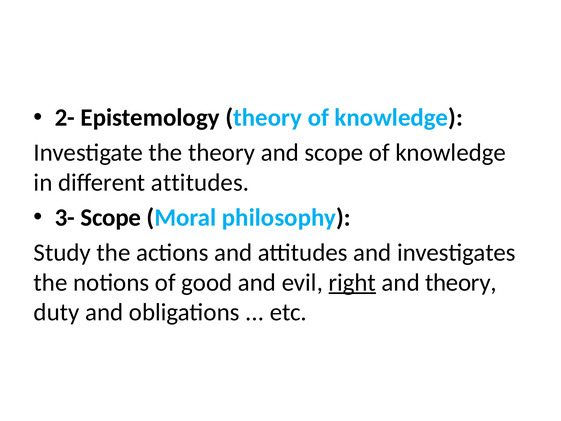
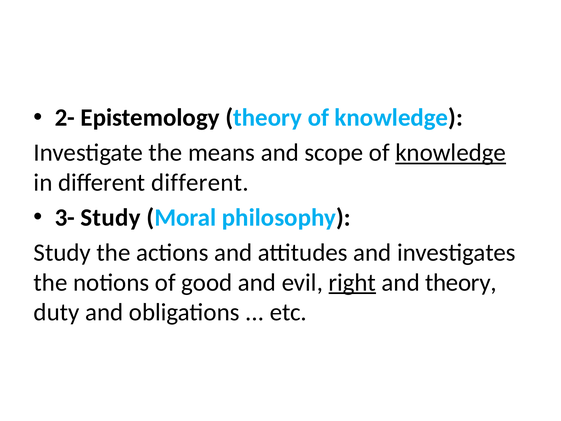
the theory: theory -> means
knowledge at (451, 153) underline: none -> present
different attitudes: attitudes -> different
3- Scope: Scope -> Study
